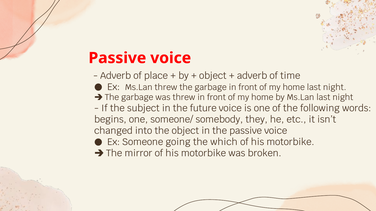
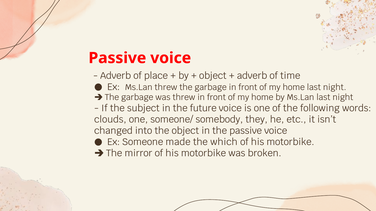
begins: begins -> clouds
going: going -> made
